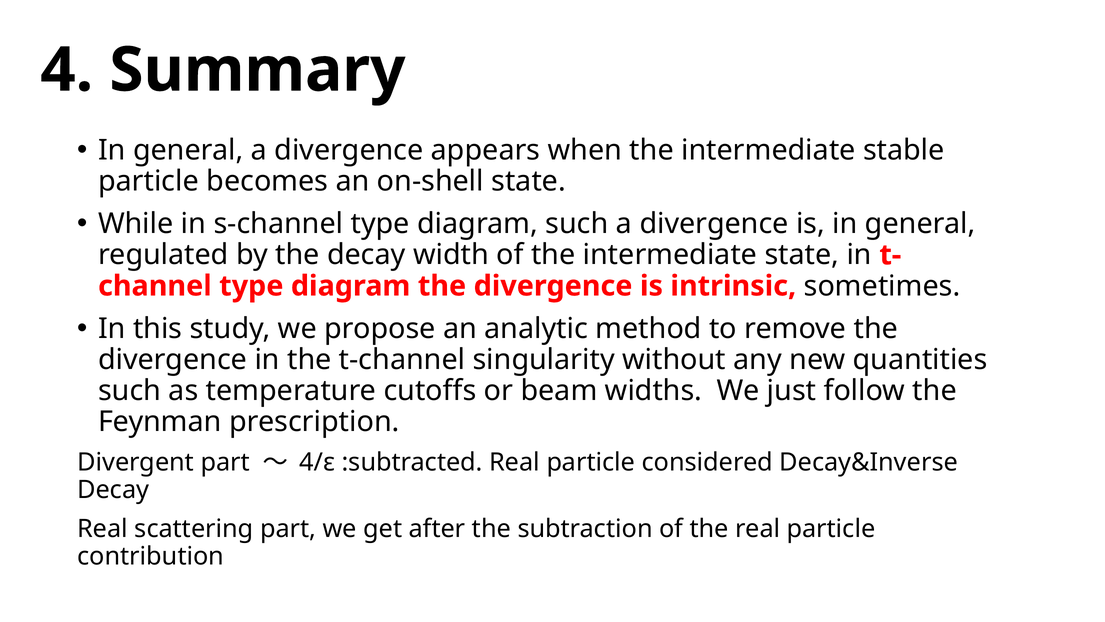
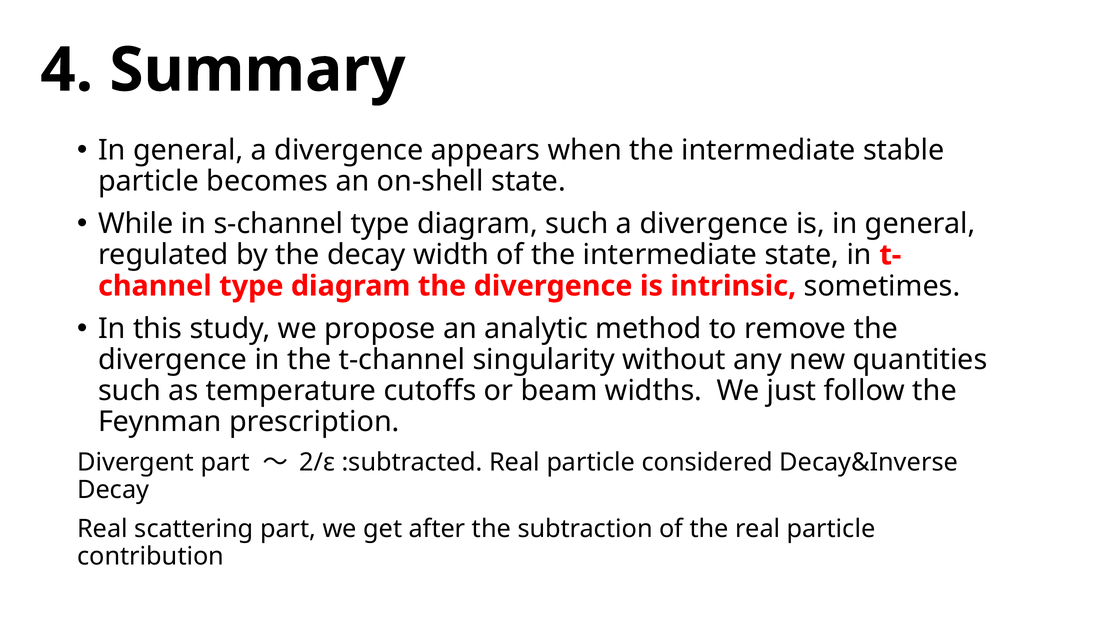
4/ε: 4/ε -> 2/ε
